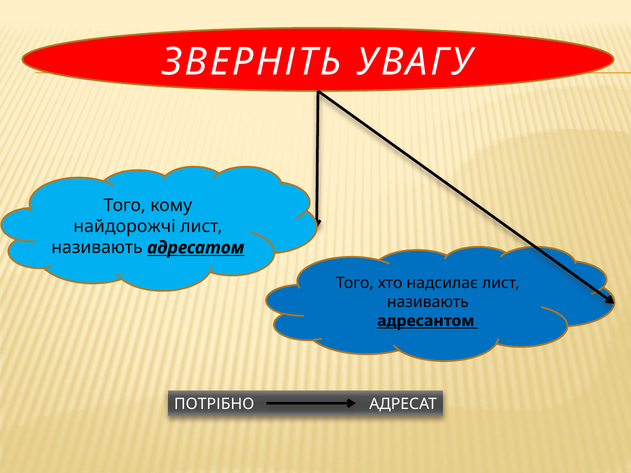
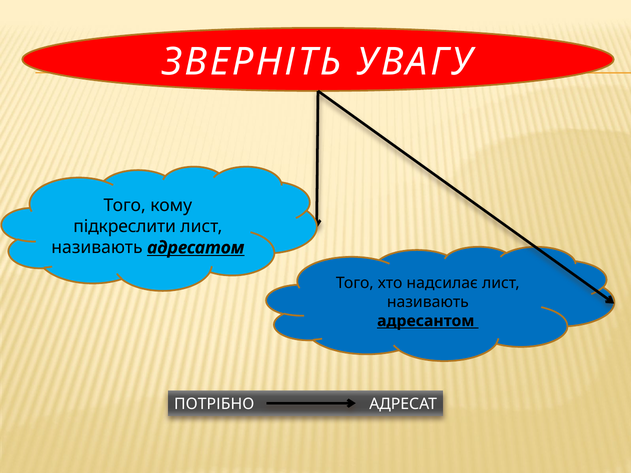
найдорожчі: найдорожчі -> підкреслити
